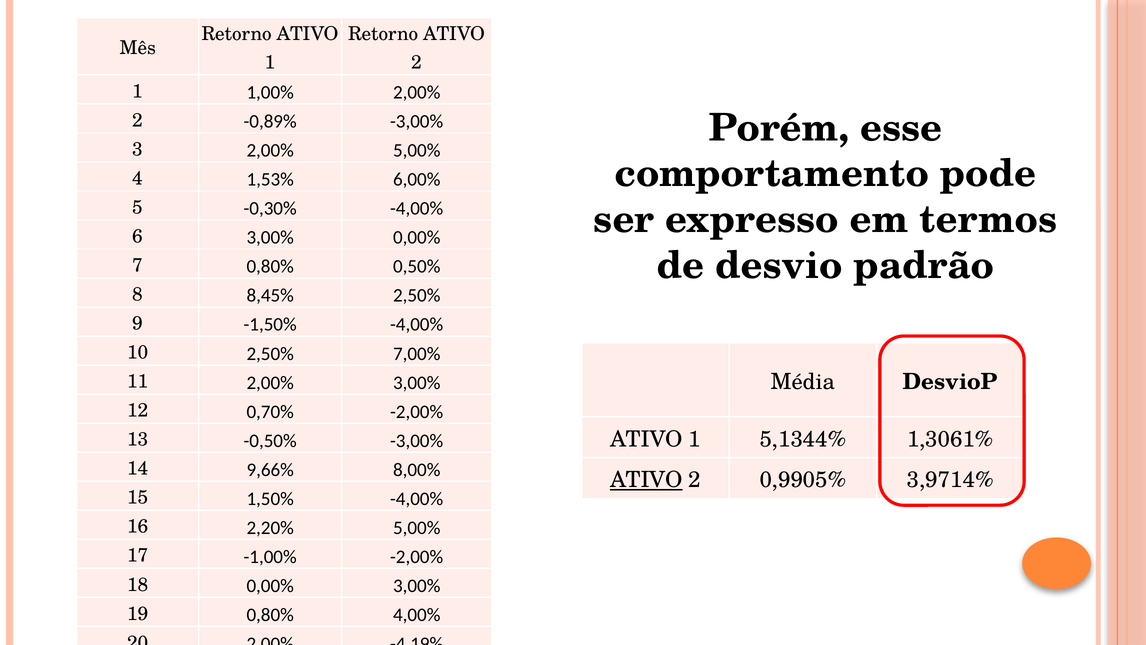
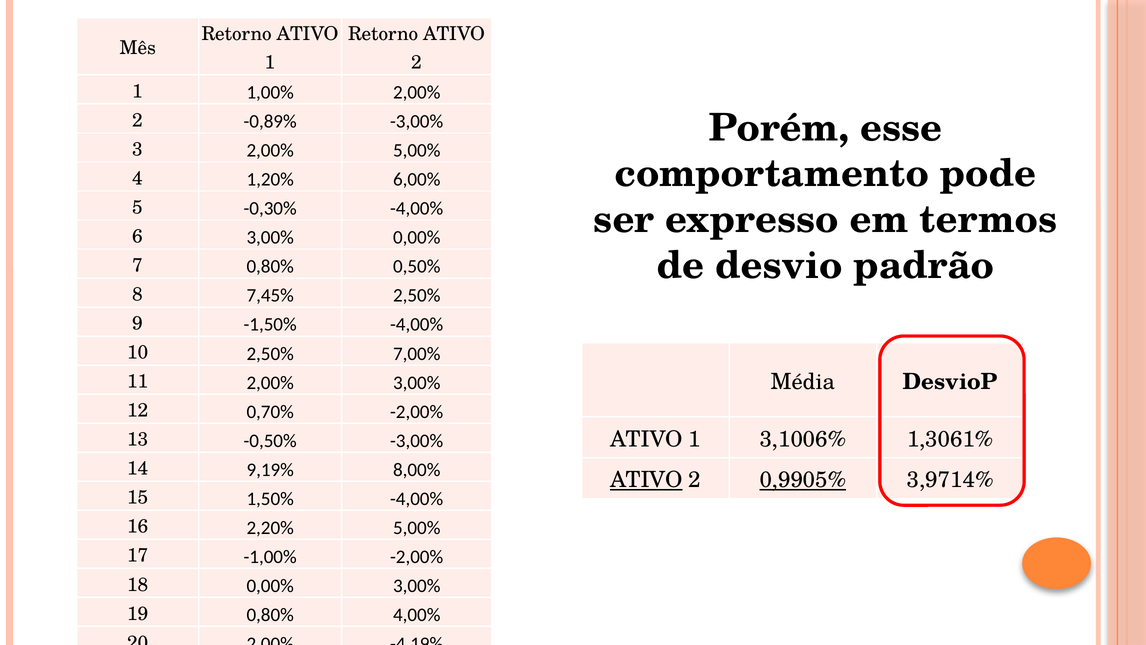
1,53%: 1,53% -> 1,20%
8,45%: 8,45% -> 7,45%
5,1344%: 5,1344% -> 3,1006%
9,66%: 9,66% -> 9,19%
0,9905% underline: none -> present
